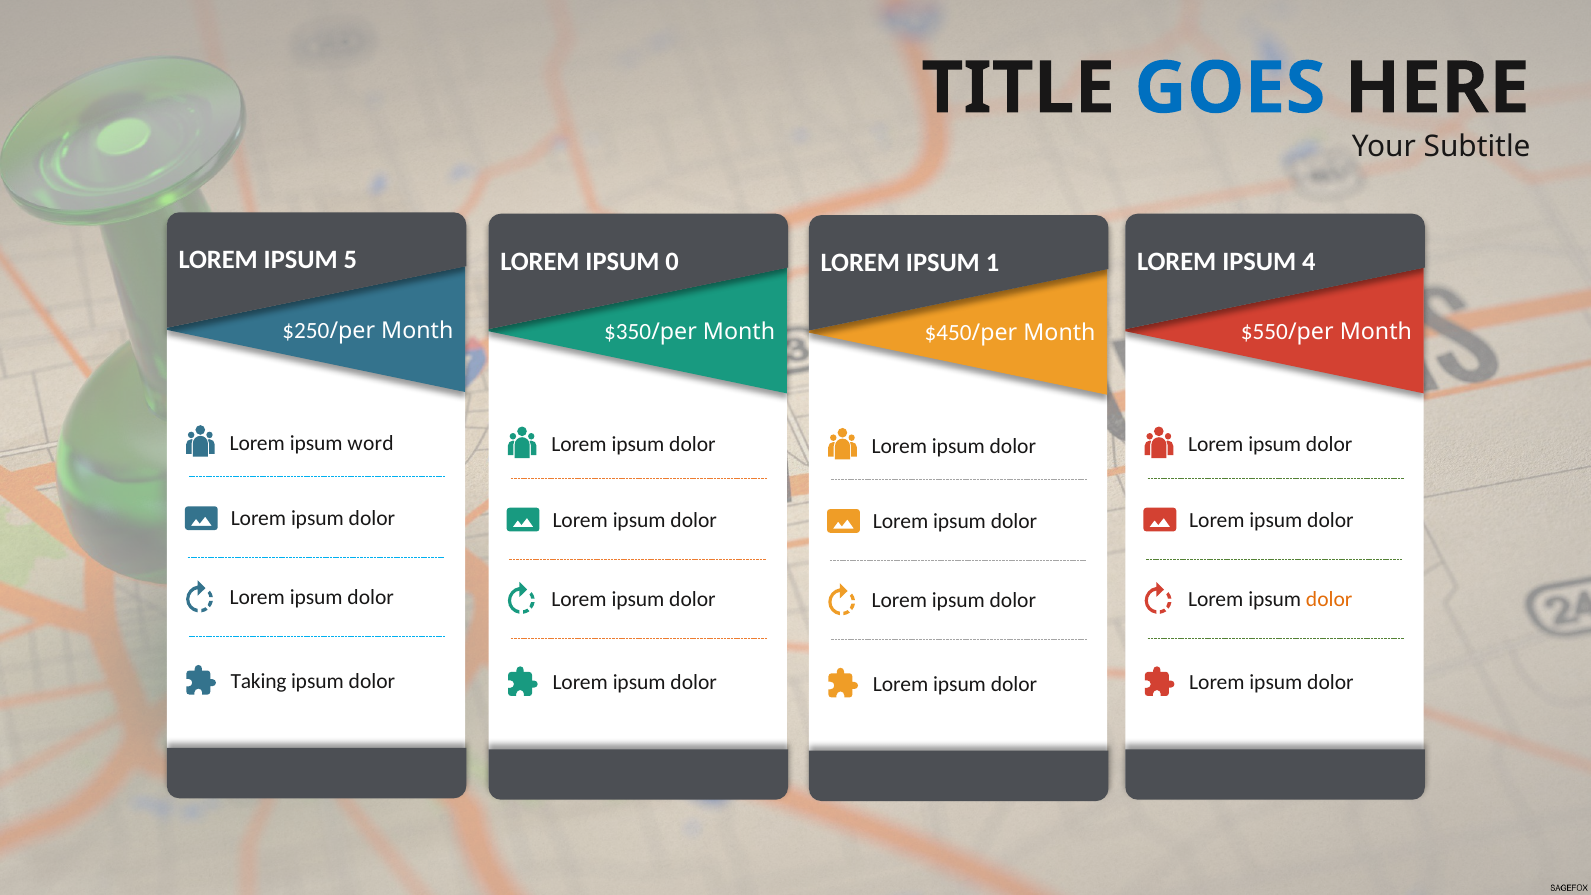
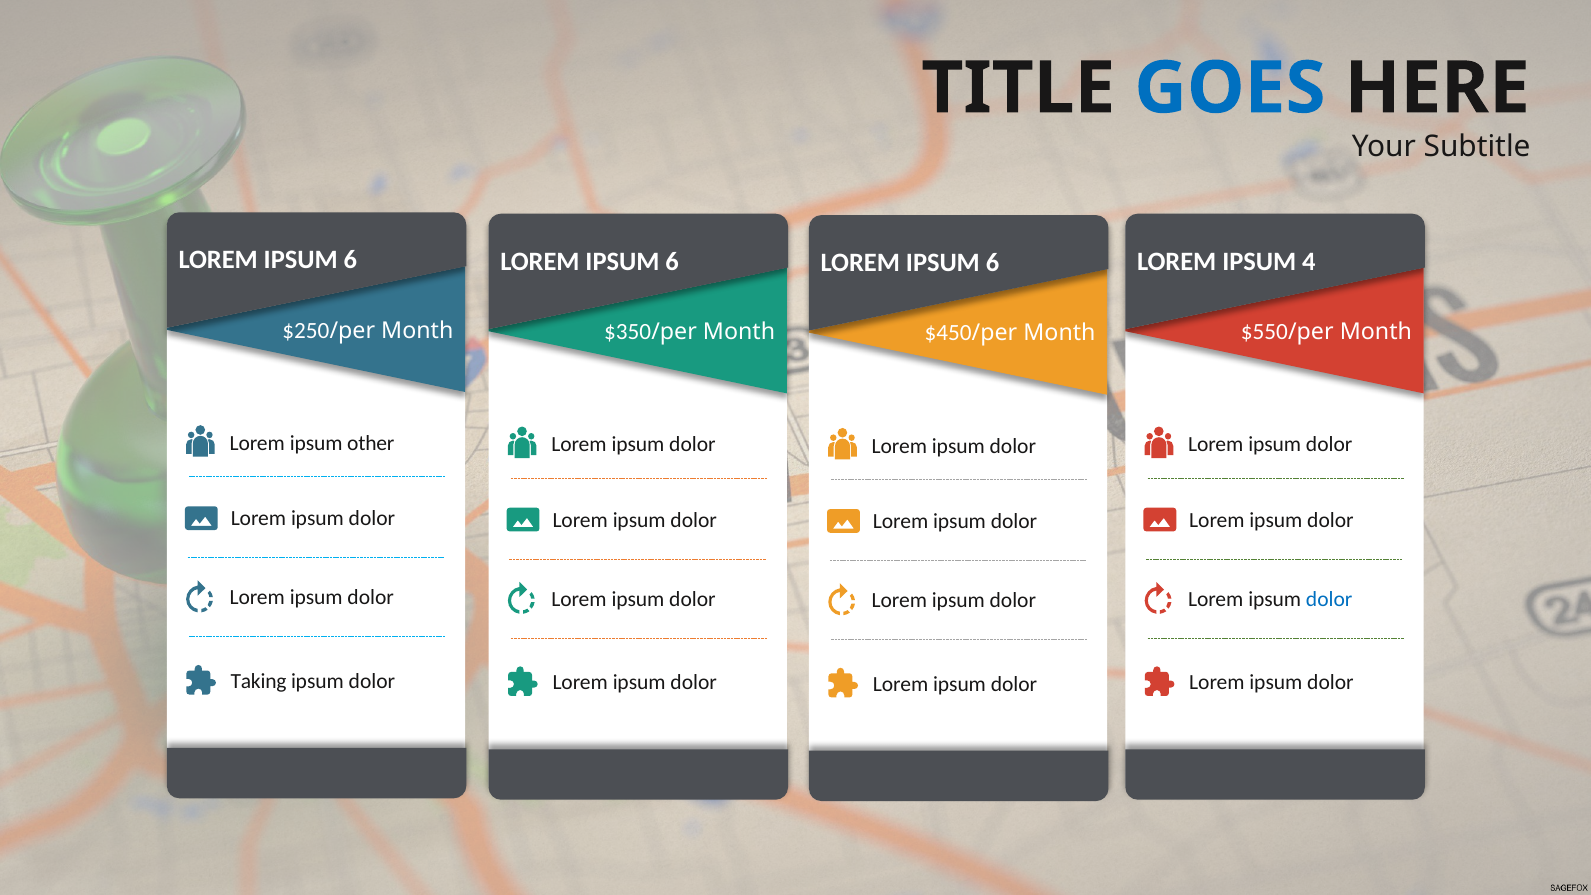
5 at (350, 260): 5 -> 6
0 at (672, 262): 0 -> 6
1 at (993, 263): 1 -> 6
word: word -> other
dolor at (1329, 599) colour: orange -> blue
